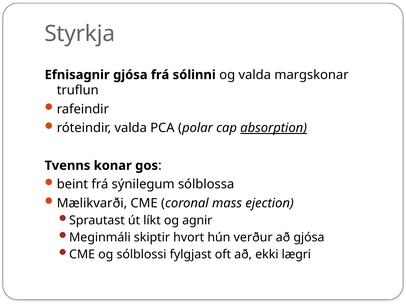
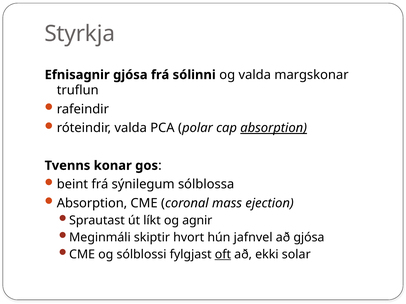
Mælikvarði at (92, 204): Mælikvarði -> Absorption
verður: verður -> jafnvel
oft underline: none -> present
lægri: lægri -> solar
